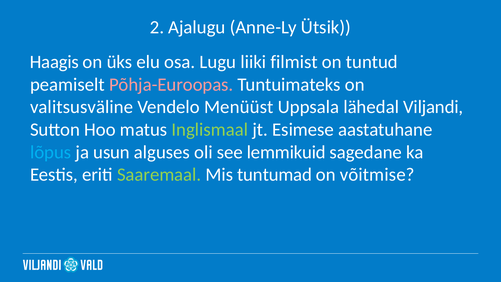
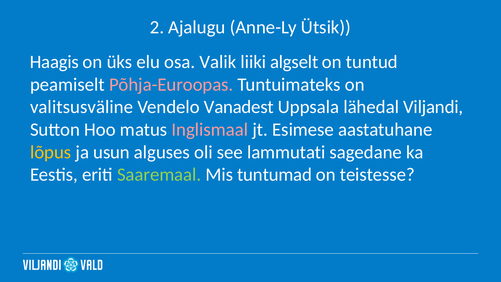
Lugu: Lugu -> Valik
filmist: filmist -> algselt
Menüüst: Menüüst -> Vanadest
Inglismaal colour: light green -> pink
lõpus colour: light blue -> yellow
lemmikuid: lemmikuid -> lammutati
võitmise: võitmise -> teistesse
